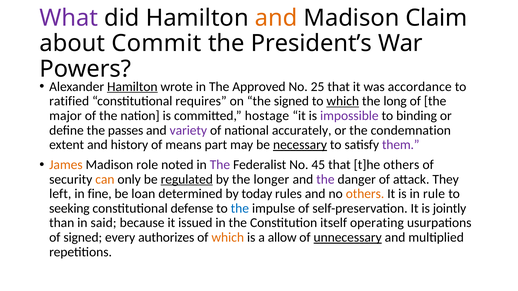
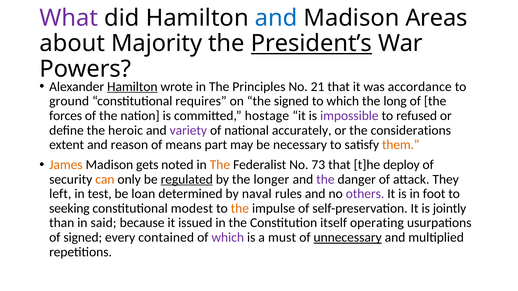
and at (276, 18) colour: orange -> blue
Claim: Claim -> Areas
Commit: Commit -> Majority
President’s underline: none -> present
Approved: Approved -> Principles
25: 25 -> 21
ratified: ratified -> ground
which at (343, 101) underline: present -> none
major: major -> forces
binding: binding -> refused
passes: passes -> heroic
condemnation: condemnation -> considerations
history: history -> reason
necessary underline: present -> none
them colour: purple -> orange
role: role -> gets
The at (220, 165) colour: purple -> orange
45: 45 -> 73
t]he others: others -> deploy
fine: fine -> test
today: today -> naval
others at (365, 194) colour: orange -> purple
rule: rule -> foot
defense: defense -> modest
the at (240, 209) colour: blue -> orange
authorizes: authorizes -> contained
which at (228, 238) colour: orange -> purple
allow: allow -> must
